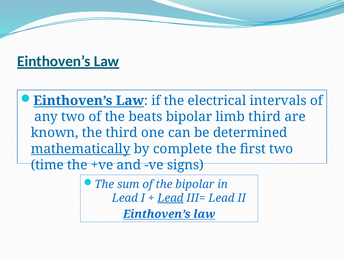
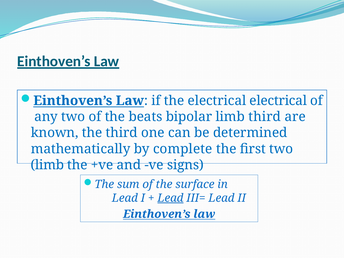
electrical intervals: intervals -> electrical
mathematically underline: present -> none
time at (47, 165): time -> limb
the bipolar: bipolar -> surface
